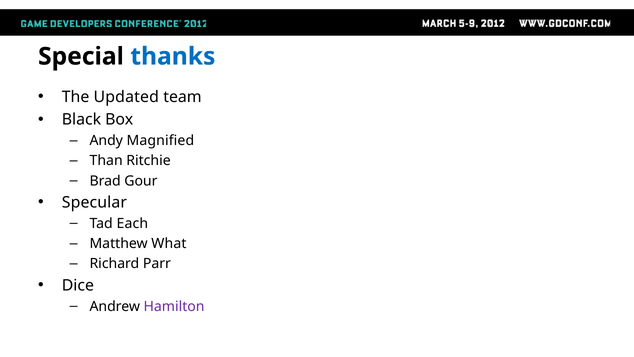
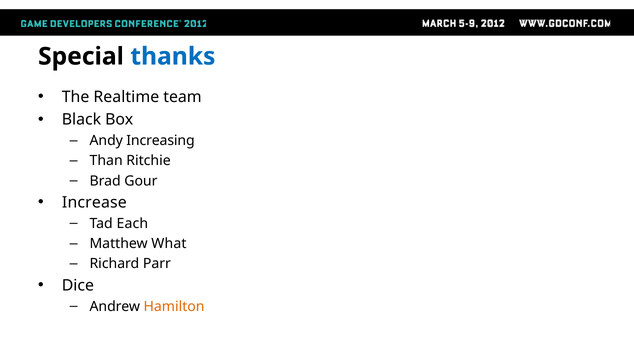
Updated: Updated -> Realtime
Magnified: Magnified -> Increasing
Specular: Specular -> Increase
Hamilton colour: purple -> orange
